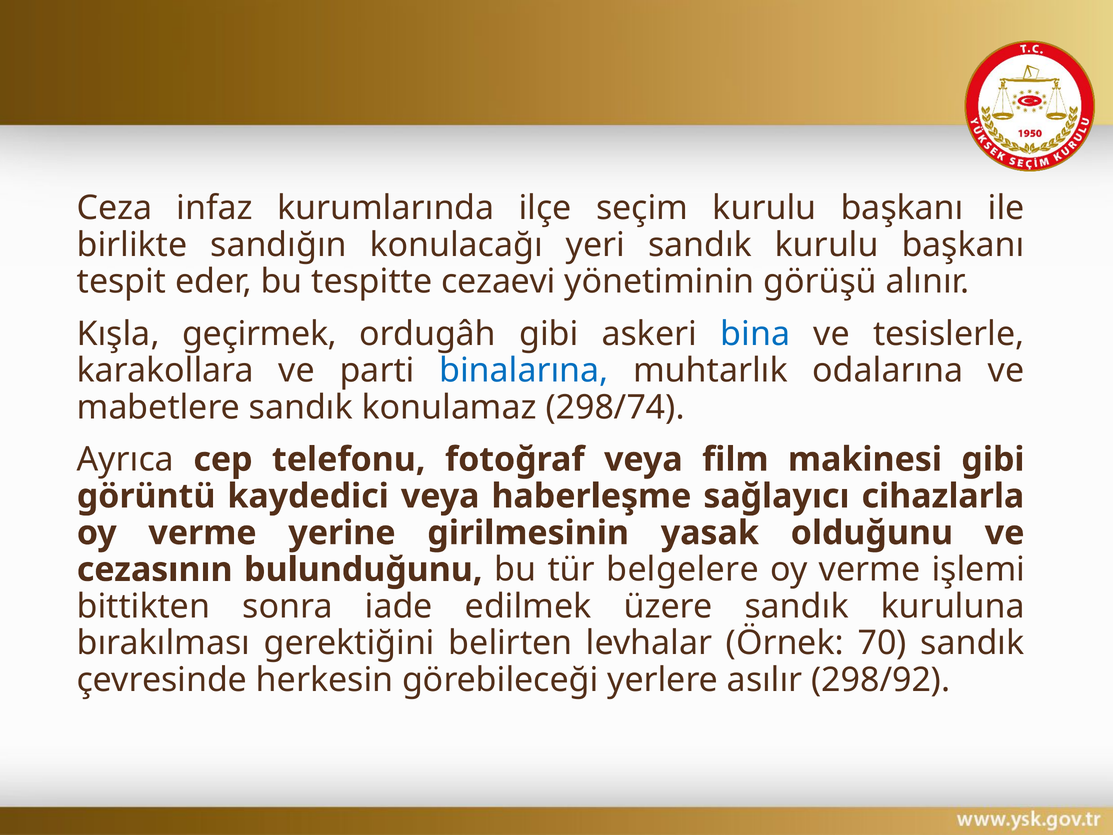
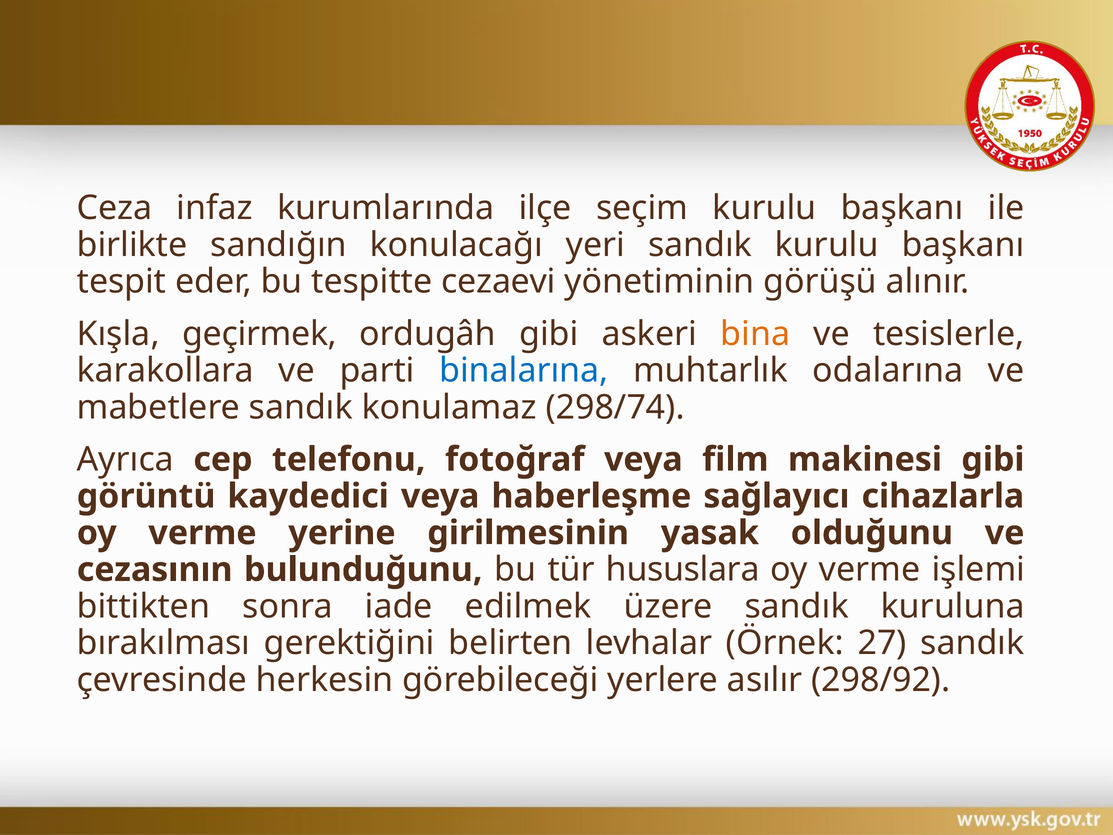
bina colour: blue -> orange
belgelere: belgelere -> hususlara
70: 70 -> 27
